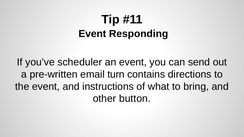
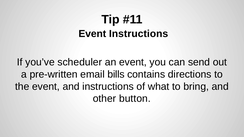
Event Responding: Responding -> Instructions
turn: turn -> bills
